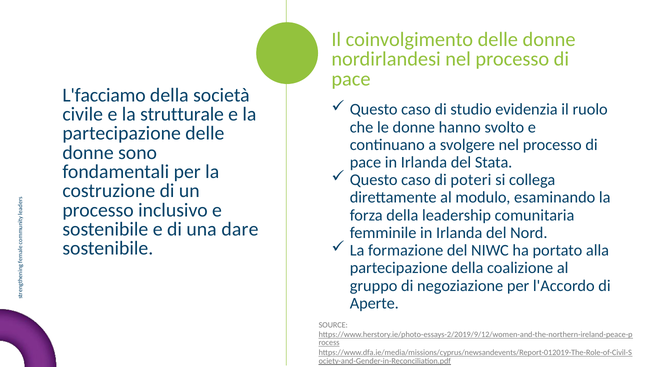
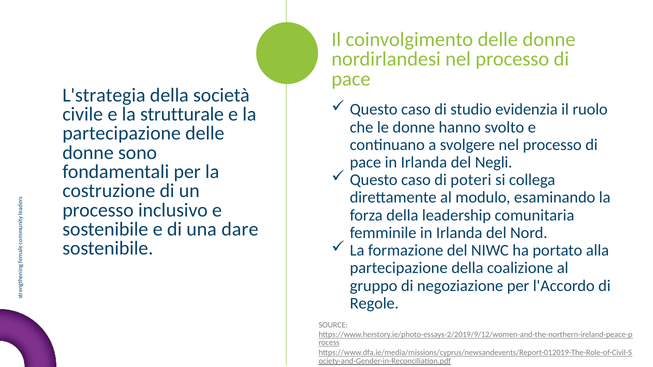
L'facciamo: L'facciamo -> L'strategia
Stata: Stata -> Negli
Aperte: Aperte -> Regole
